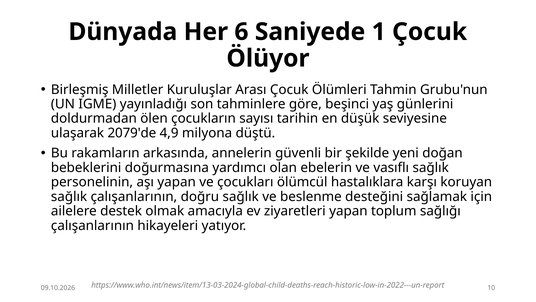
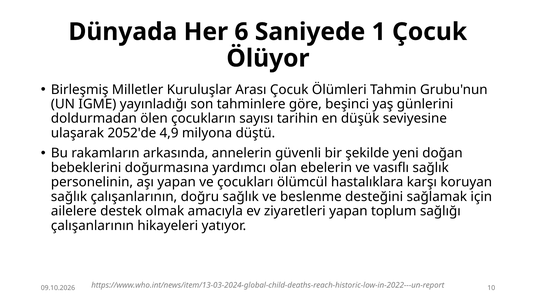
2079'de: 2079'de -> 2052'de
